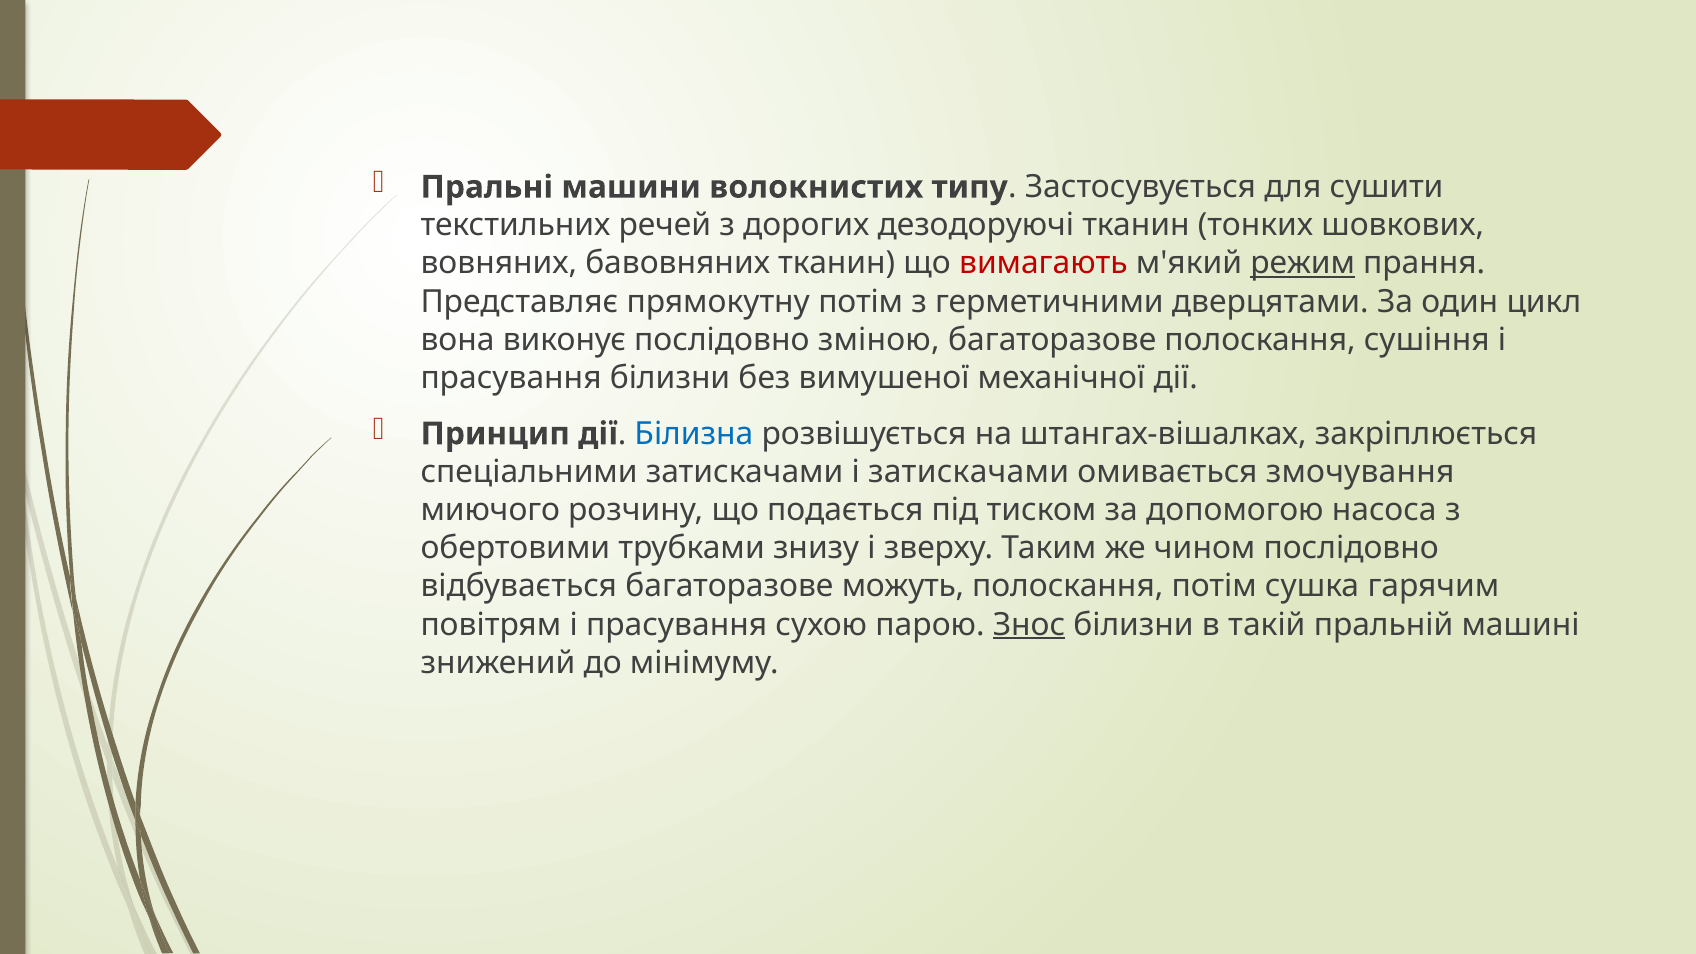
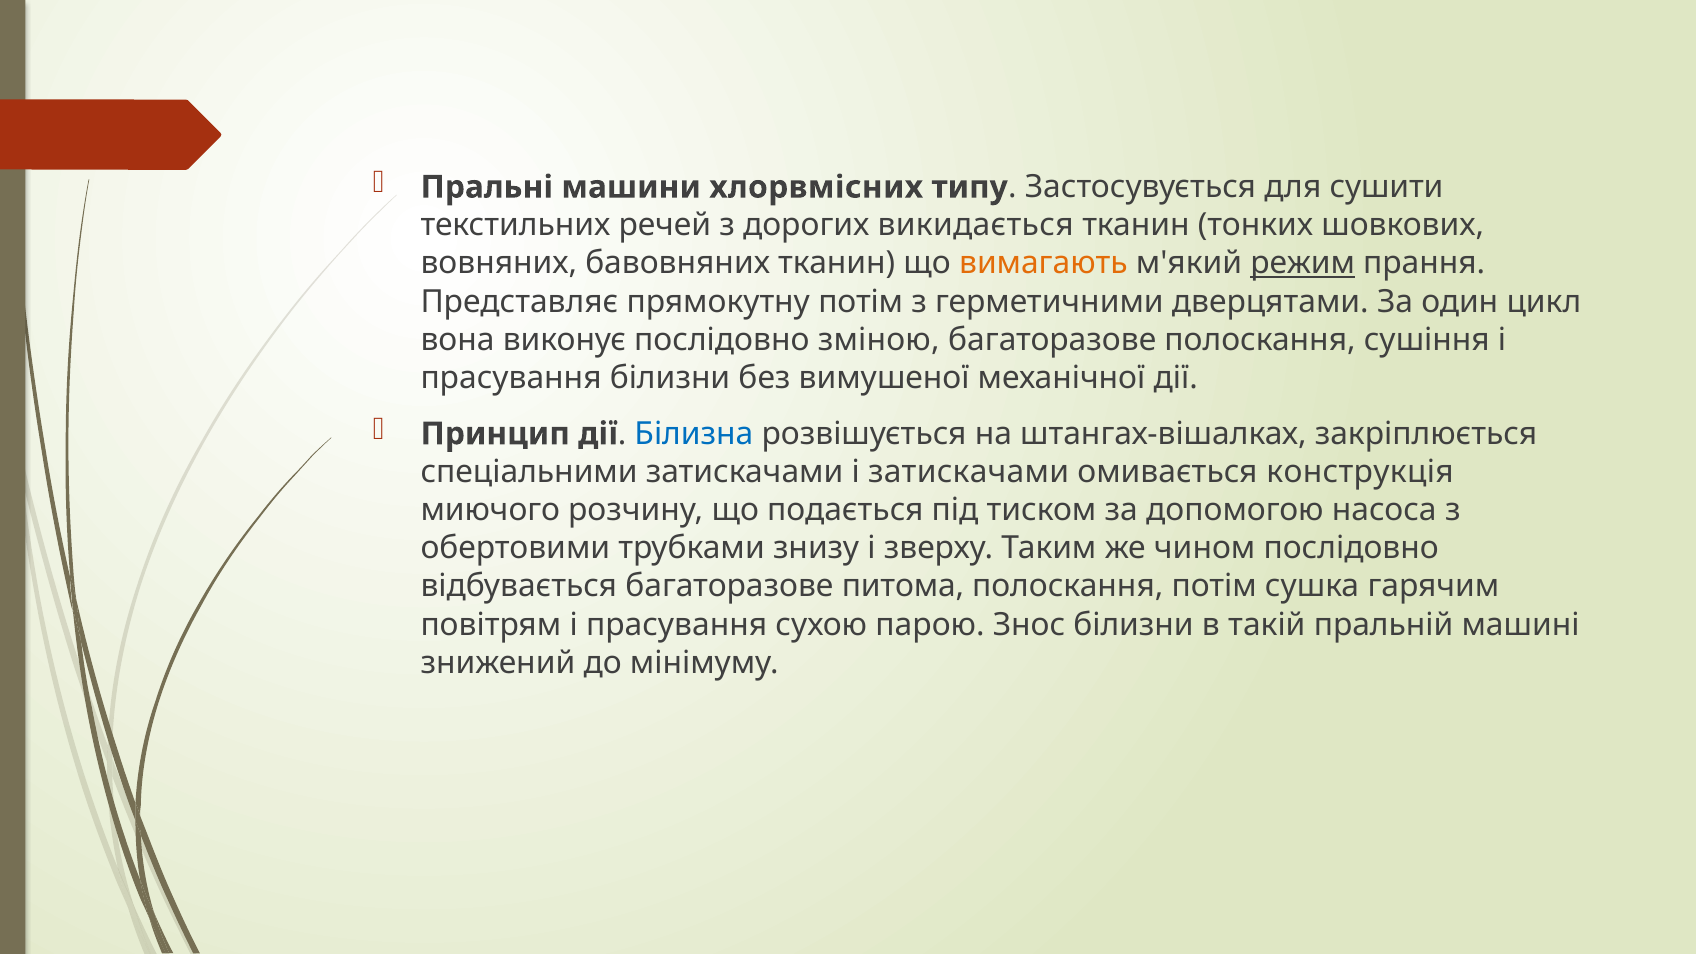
волокнистих: волокнистих -> хлорвмісних
дезодоруючі: дезодоруючі -> викидається
вимагають colour: red -> orange
змочування: змочування -> конструкція
можуть: можуть -> питома
Знос underline: present -> none
